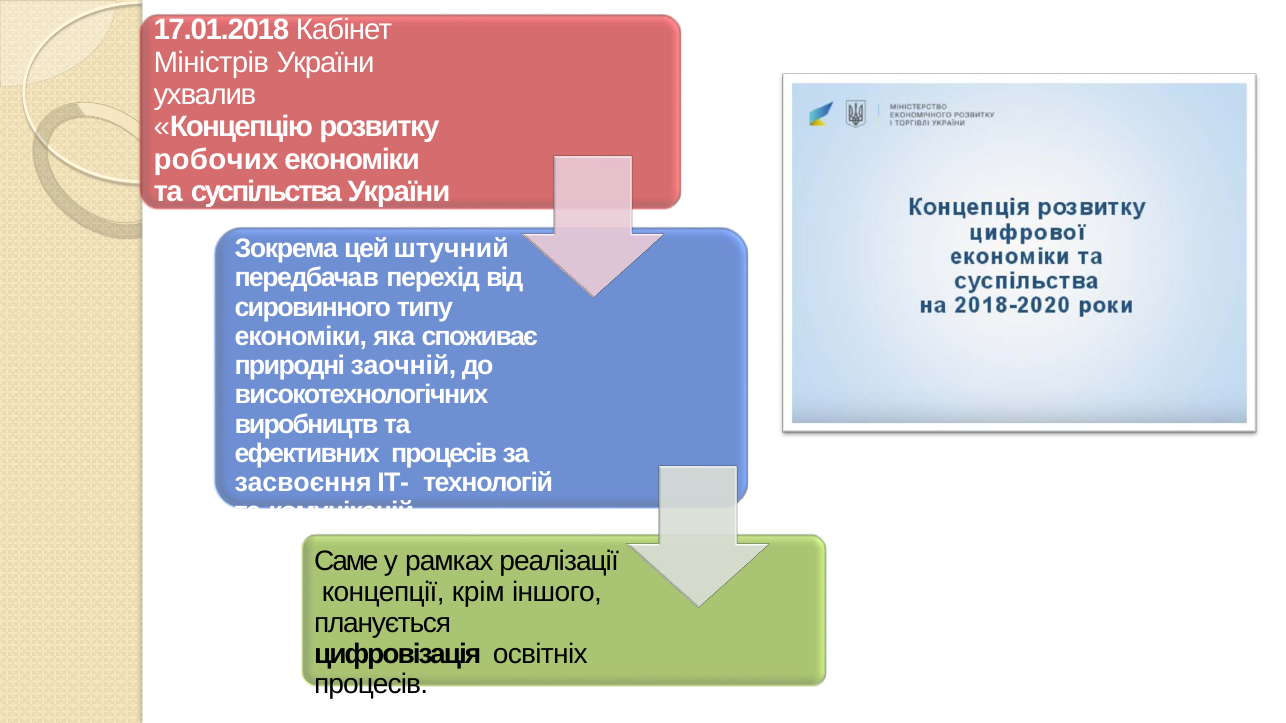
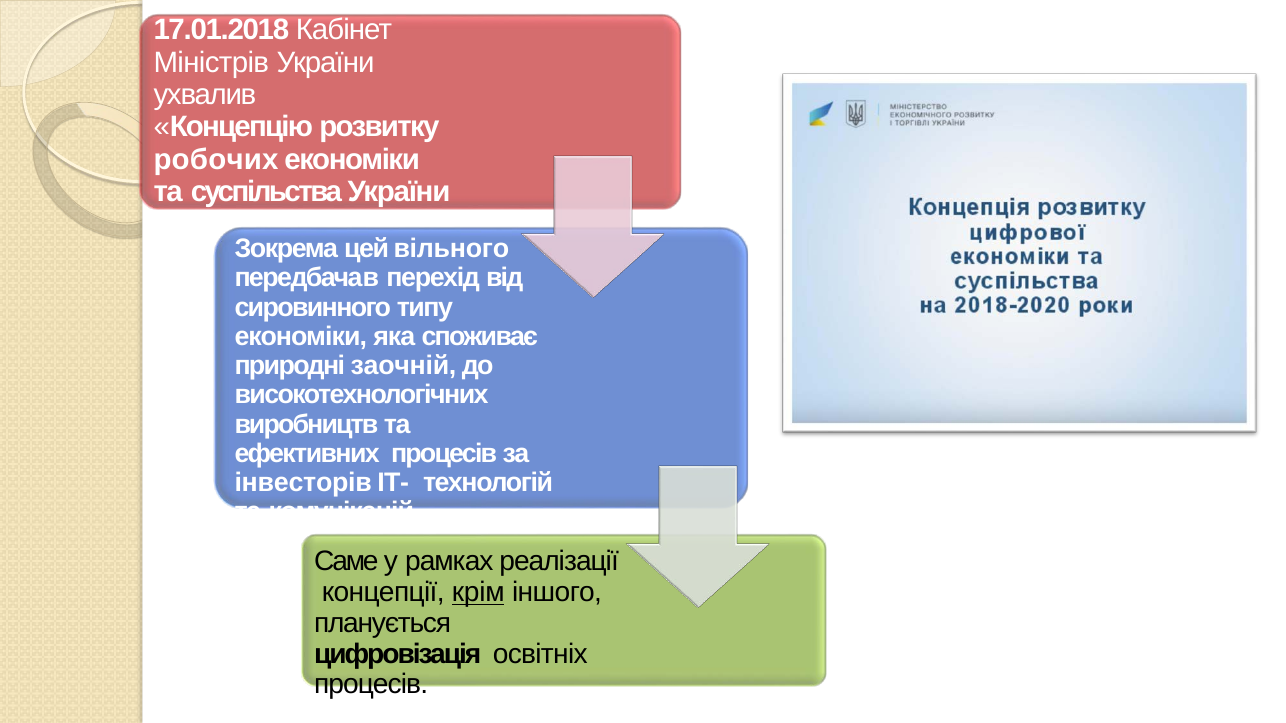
штучний: штучний -> вільного
засвоєння: засвоєння -> інвесторів
крім underline: none -> present
